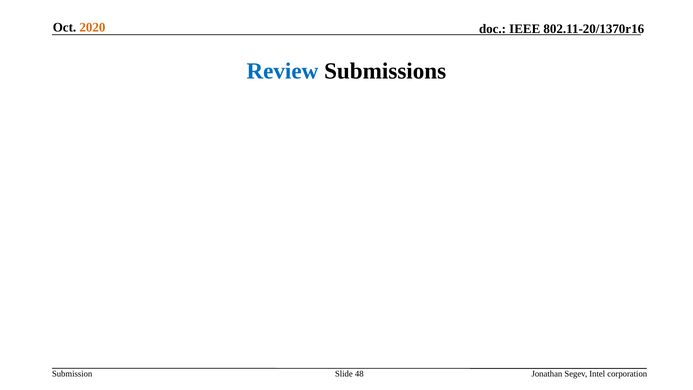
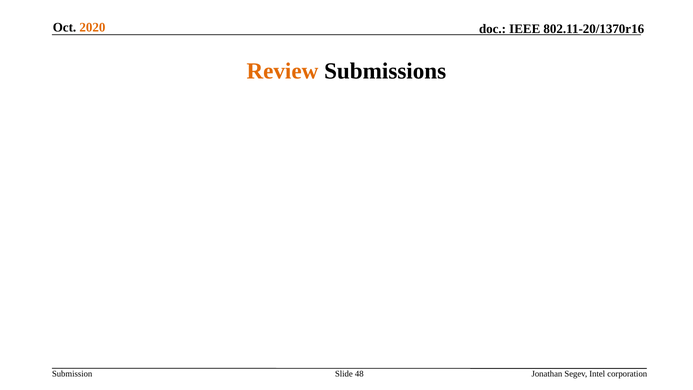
Review colour: blue -> orange
